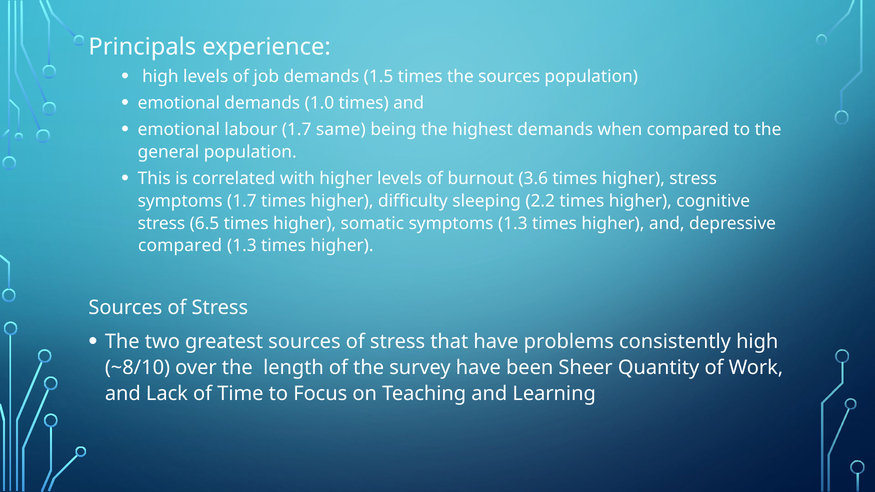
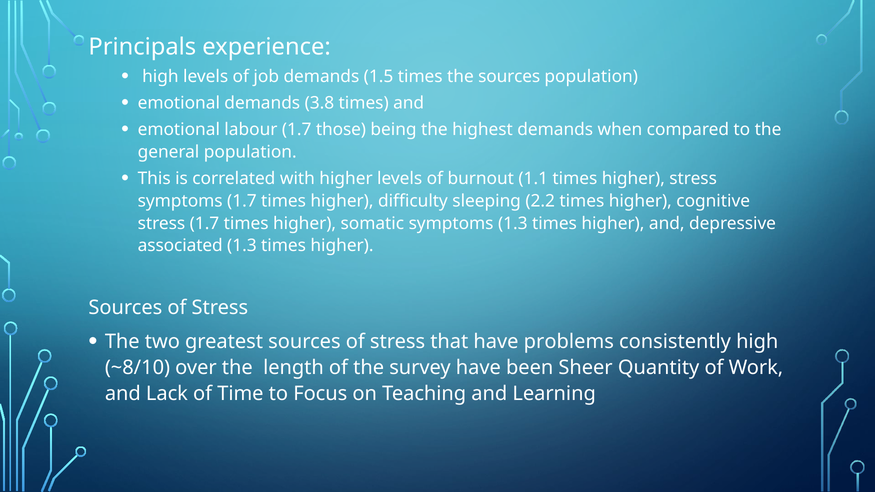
1.0: 1.0 -> 3.8
same: same -> those
3.6: 3.6 -> 1.1
stress 6.5: 6.5 -> 1.7
compared at (180, 246): compared -> associated
